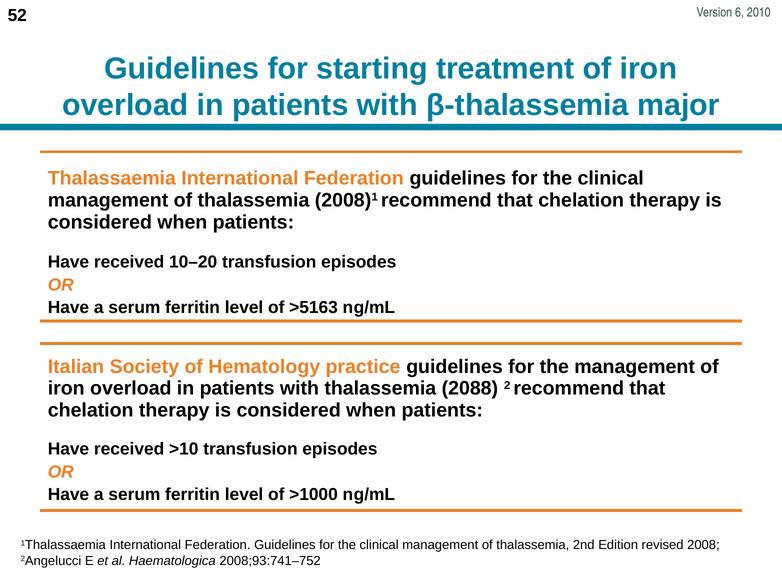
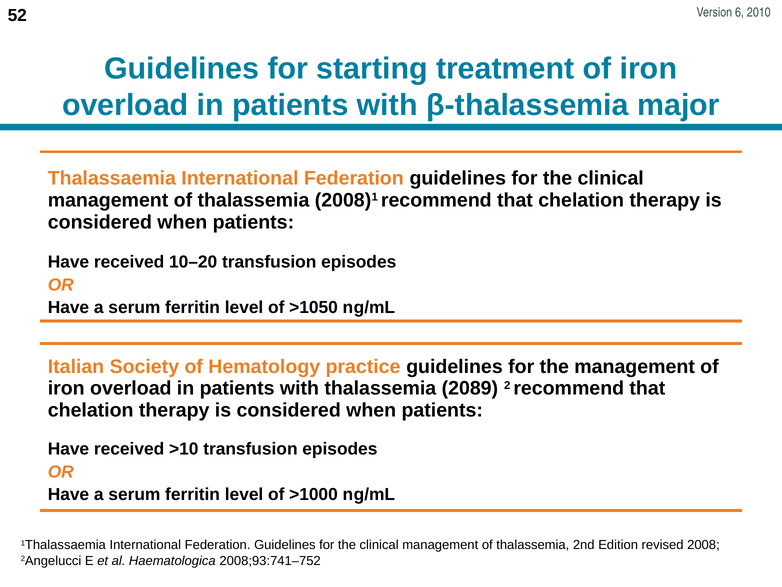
>5163: >5163 -> >1050
2088: 2088 -> 2089
